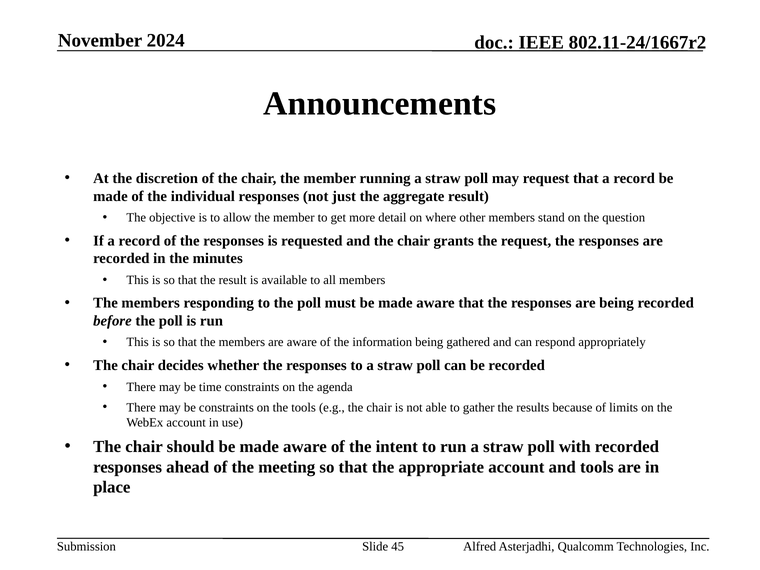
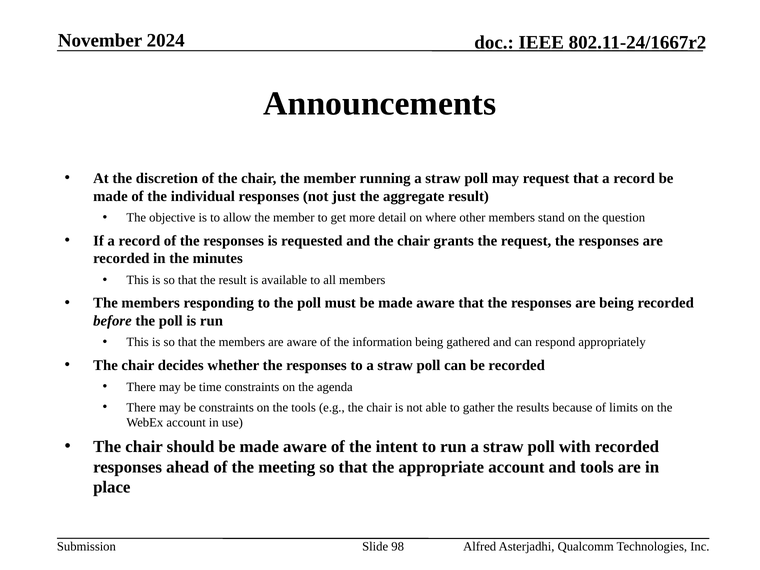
45: 45 -> 98
